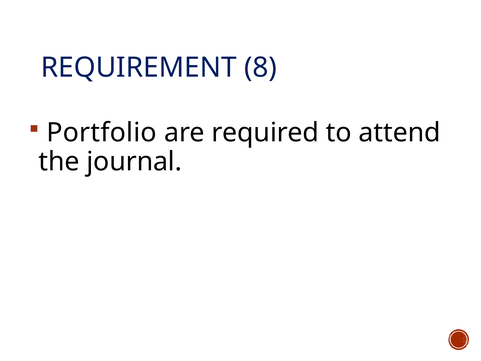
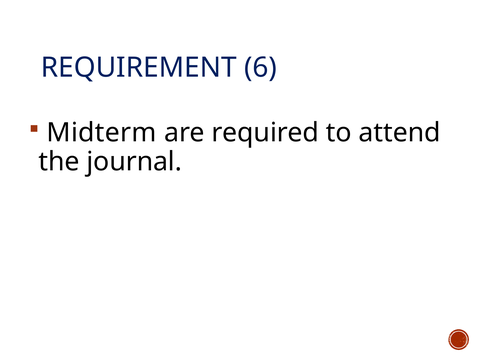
8: 8 -> 6
Portfolio: Portfolio -> Midterm
